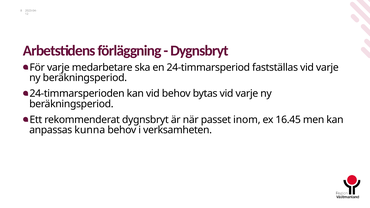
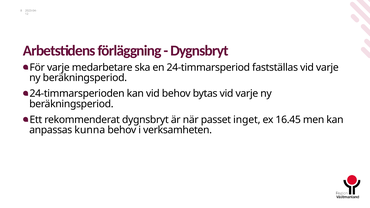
inom: inom -> inget
